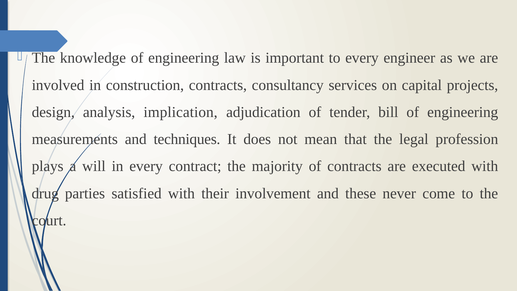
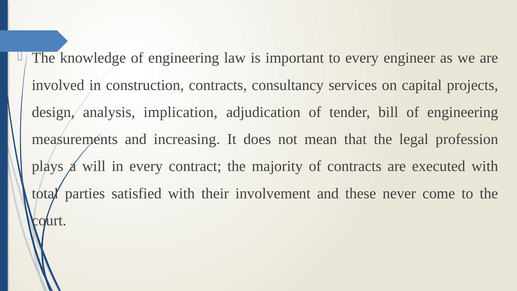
techniques: techniques -> increasing
drug: drug -> total
